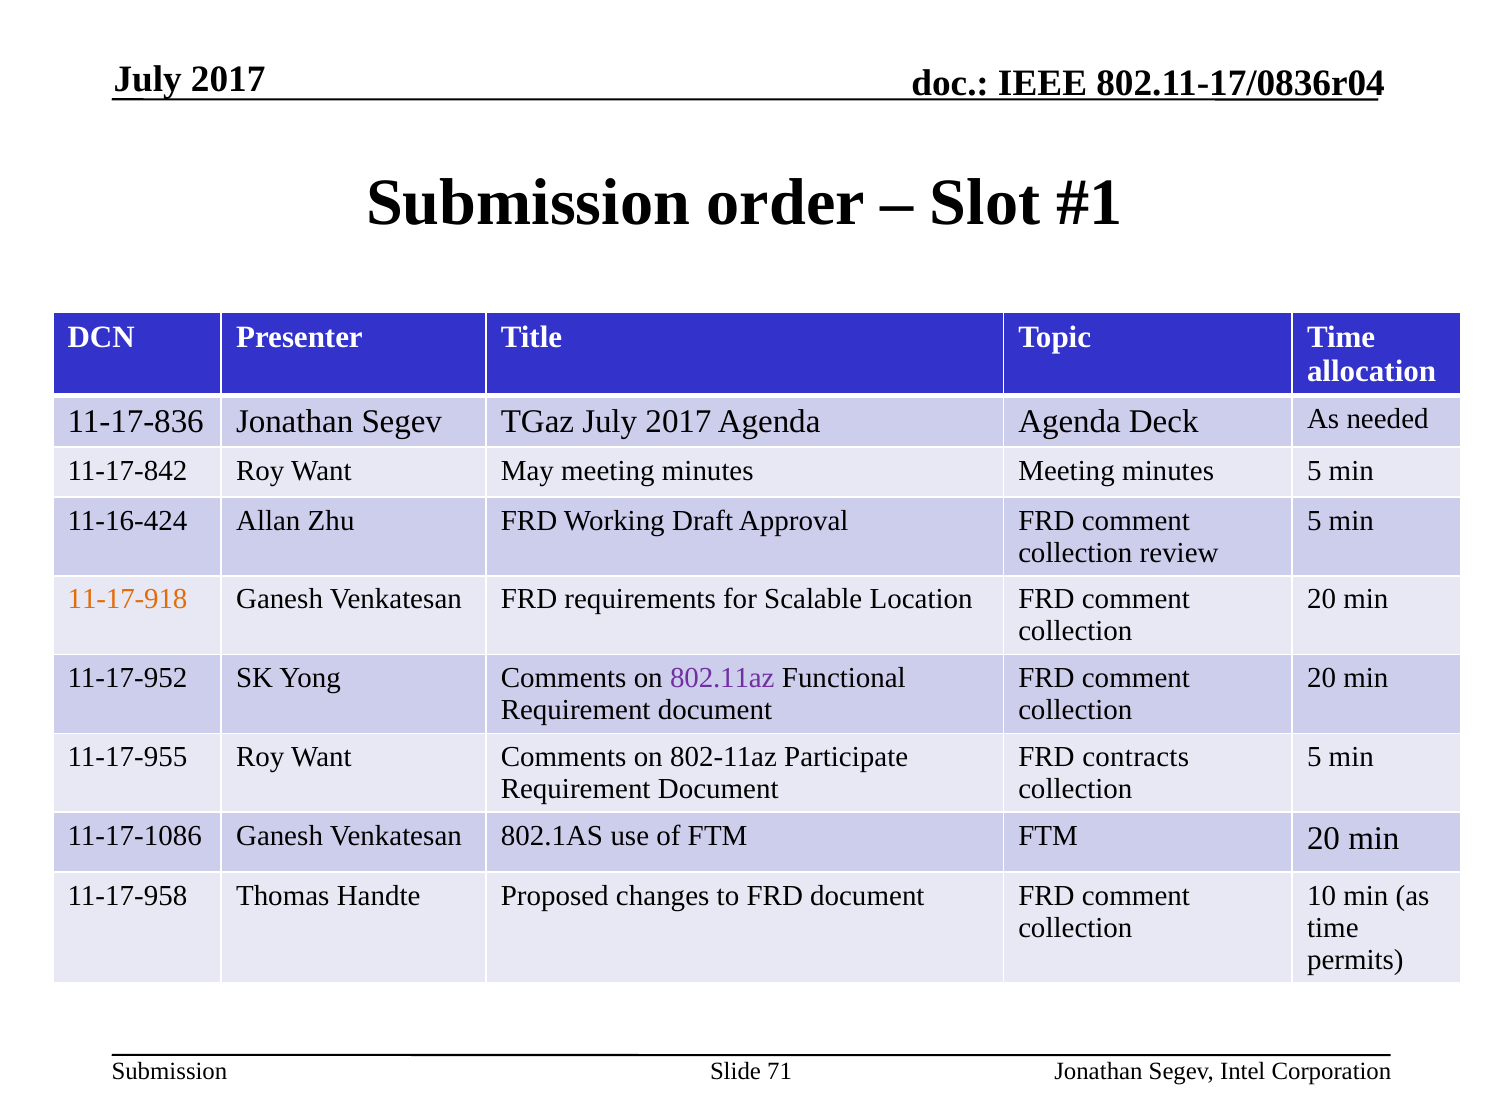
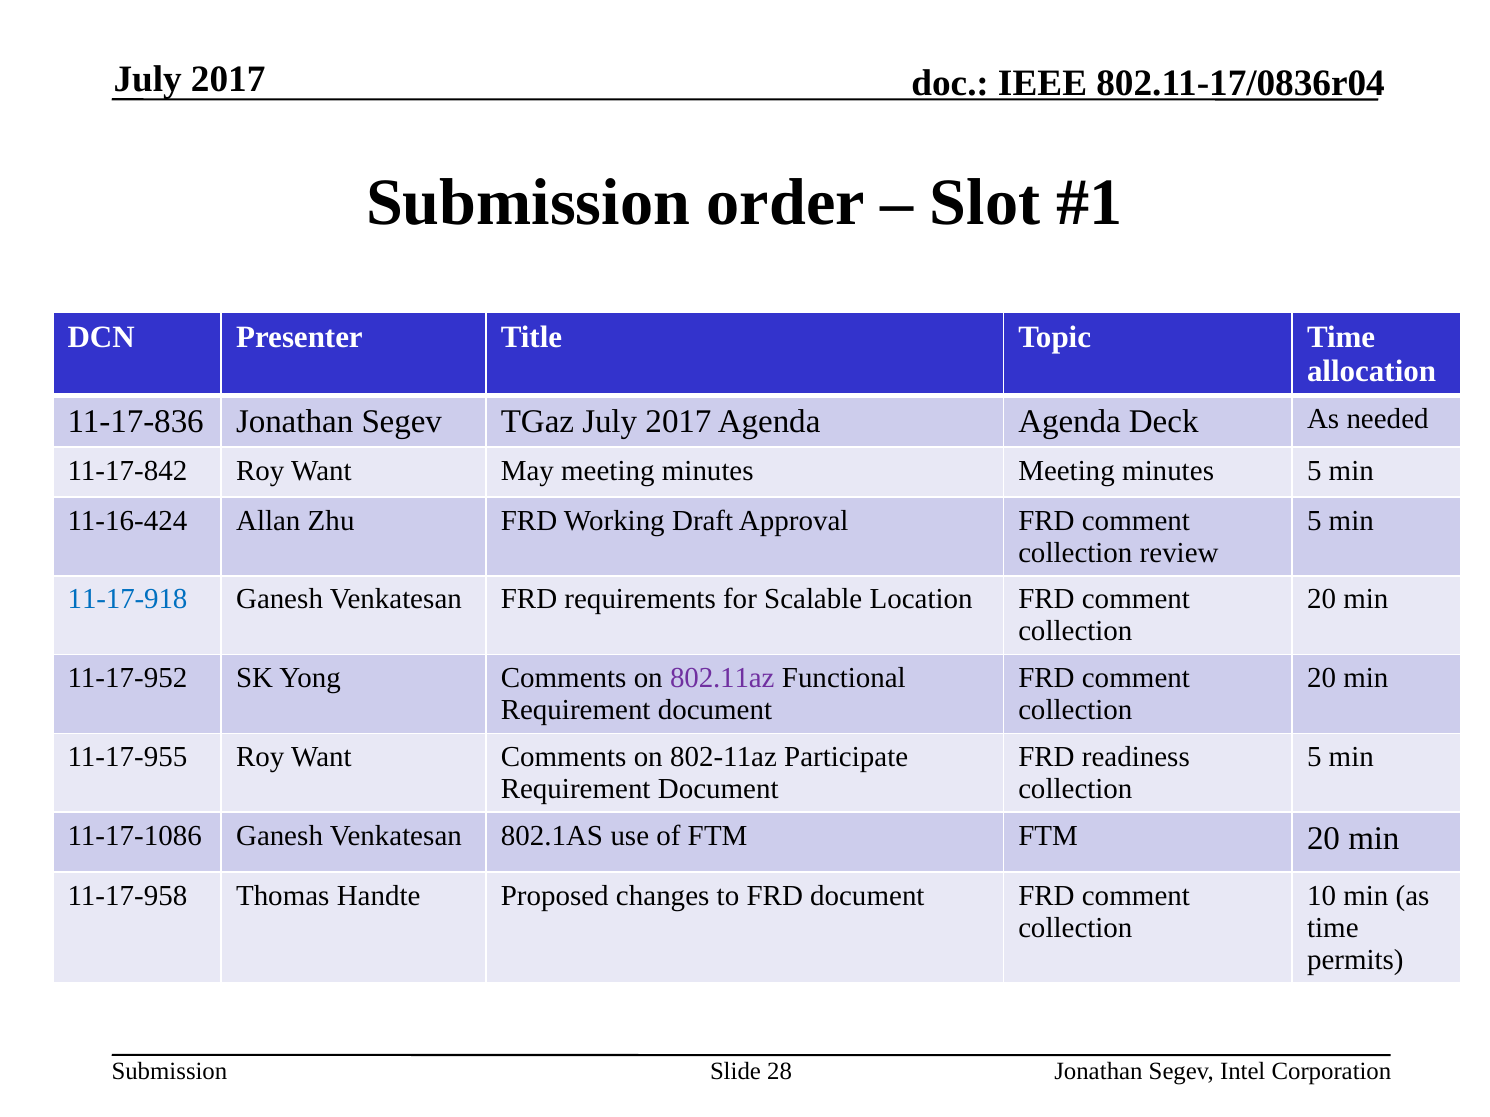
11-17-918 colour: orange -> blue
contracts: contracts -> readiness
71: 71 -> 28
